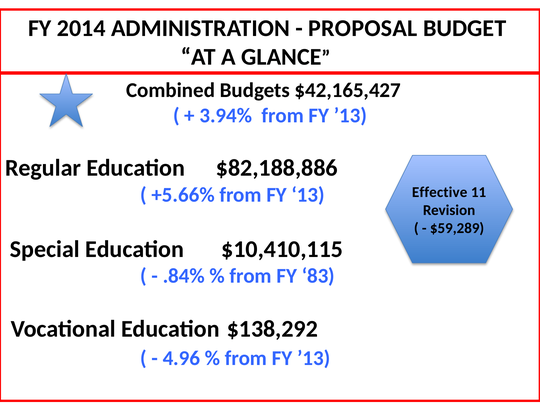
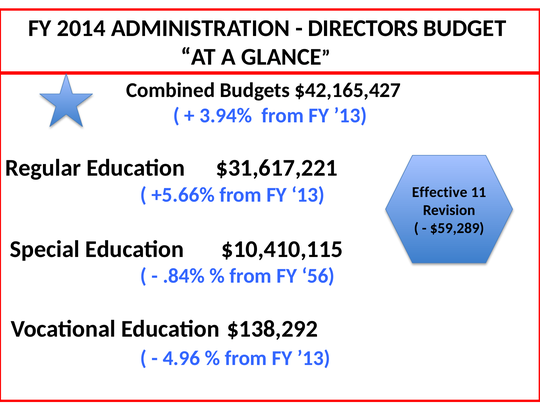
PROPOSAL: PROPOSAL -> DIRECTORS
$82,188,886: $82,188,886 -> $31,617,221
83: 83 -> 56
